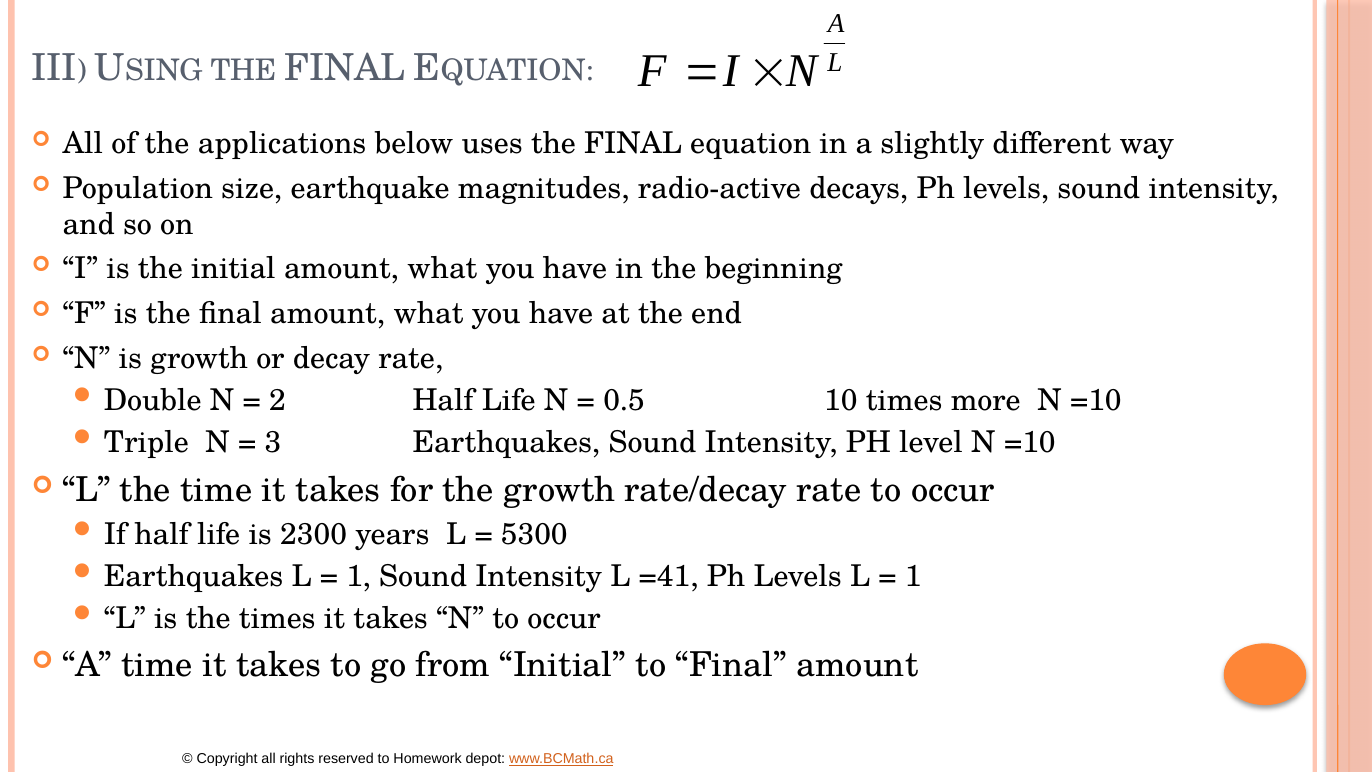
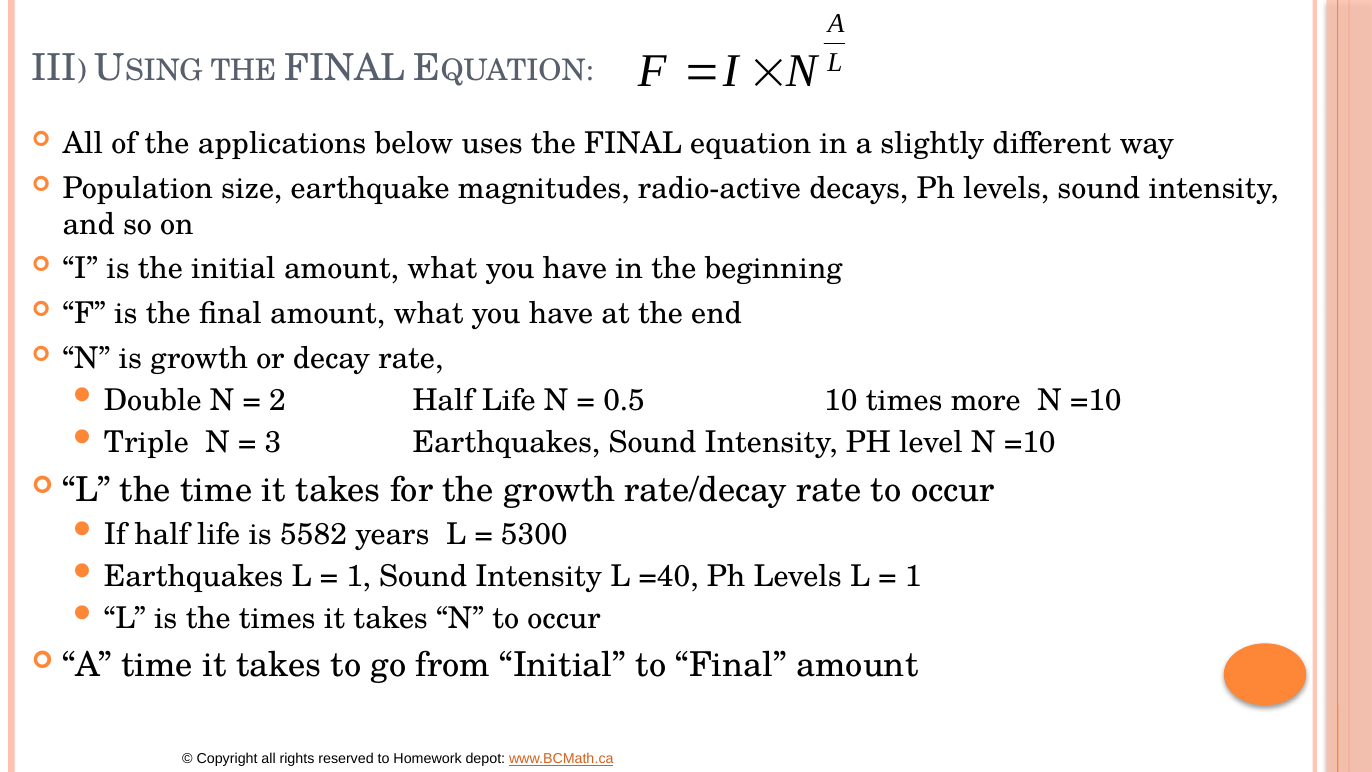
2300: 2300 -> 5582
=41: =41 -> =40
